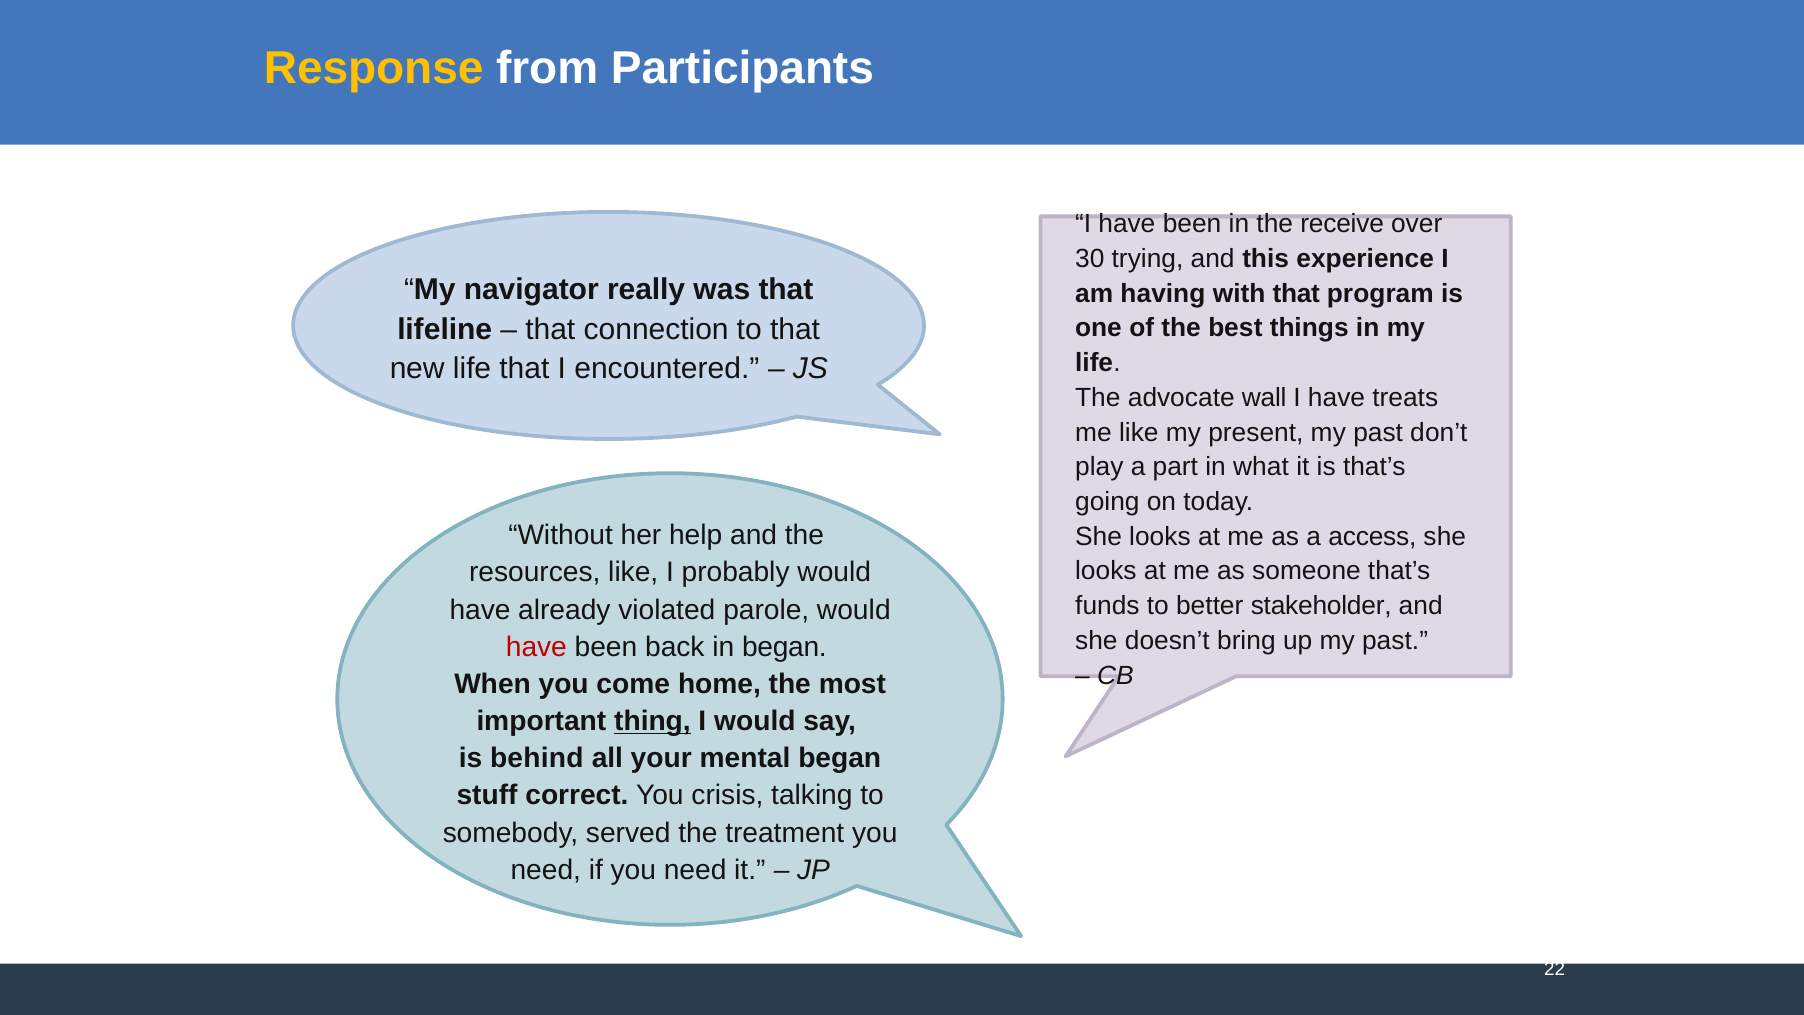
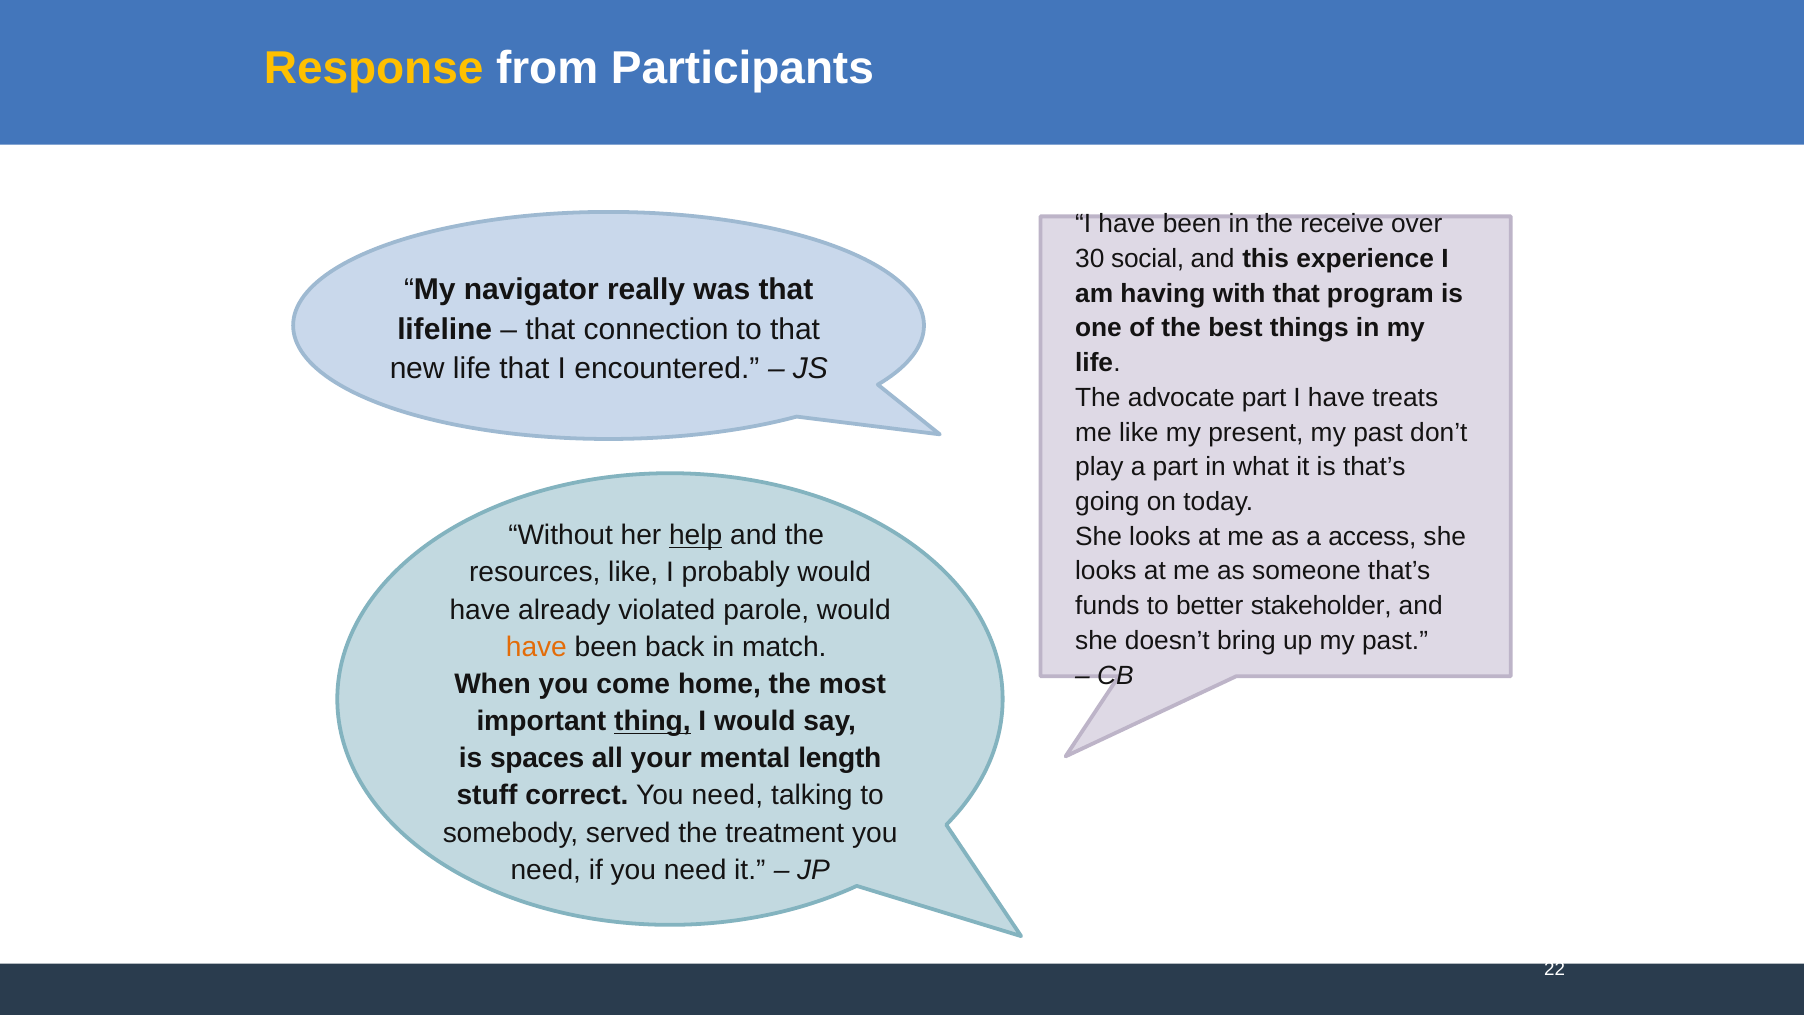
trying: trying -> social
advocate wall: wall -> part
help underline: none -> present
have at (536, 647) colour: red -> orange
in began: began -> match
behind: behind -> spaces
mental began: began -> length
correct You crisis: crisis -> need
